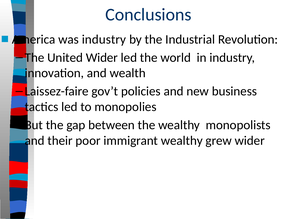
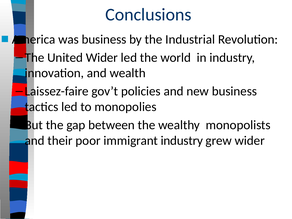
was industry: industry -> business
immigrant wealthy: wealthy -> industry
